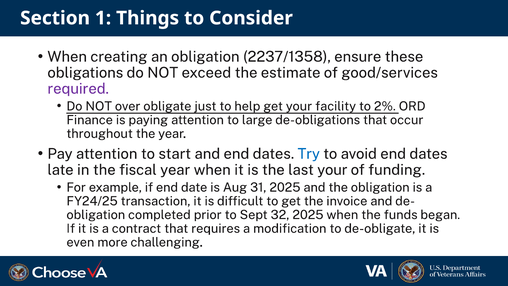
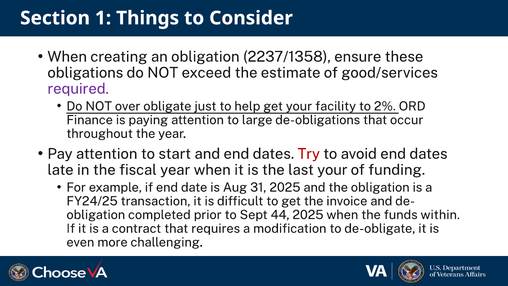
Try colour: blue -> red
32: 32 -> 44
began: began -> within
